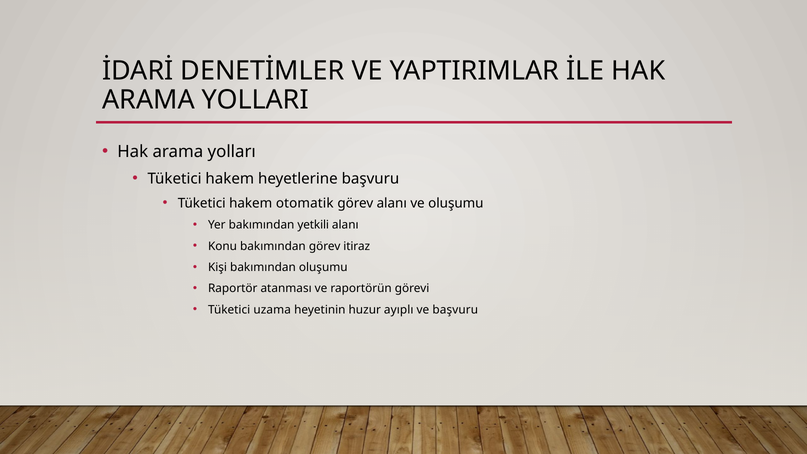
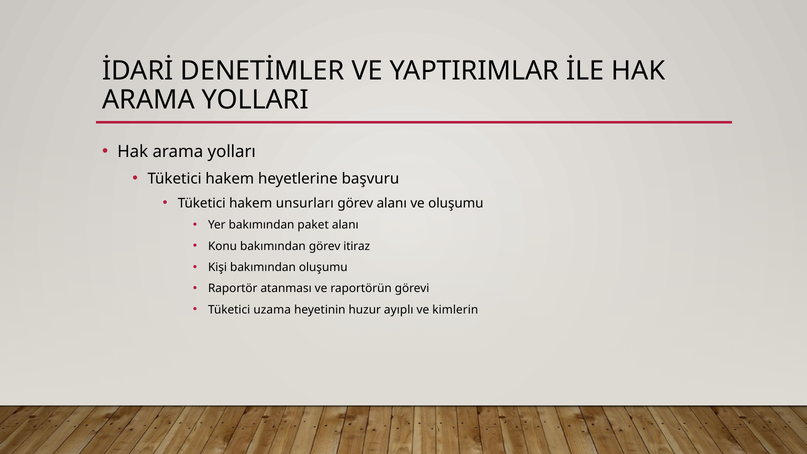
otomatik: otomatik -> unsurları
yetkili: yetkili -> paket
ve başvuru: başvuru -> kimlerin
